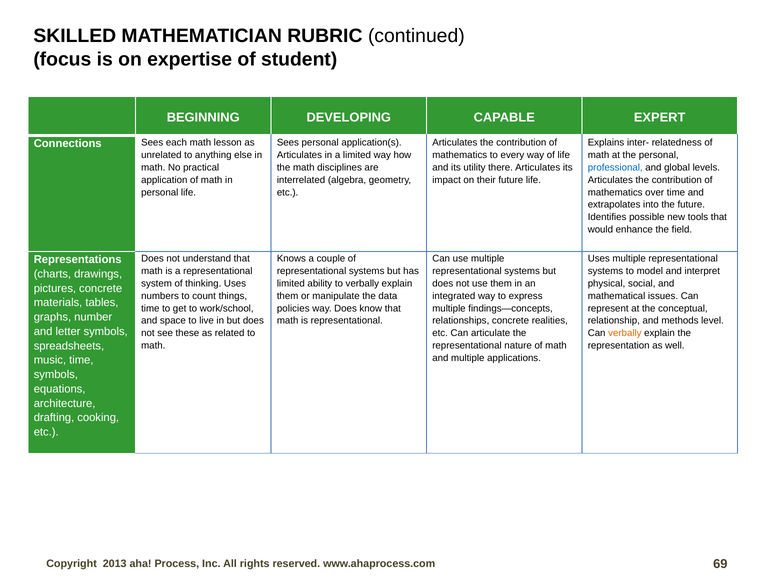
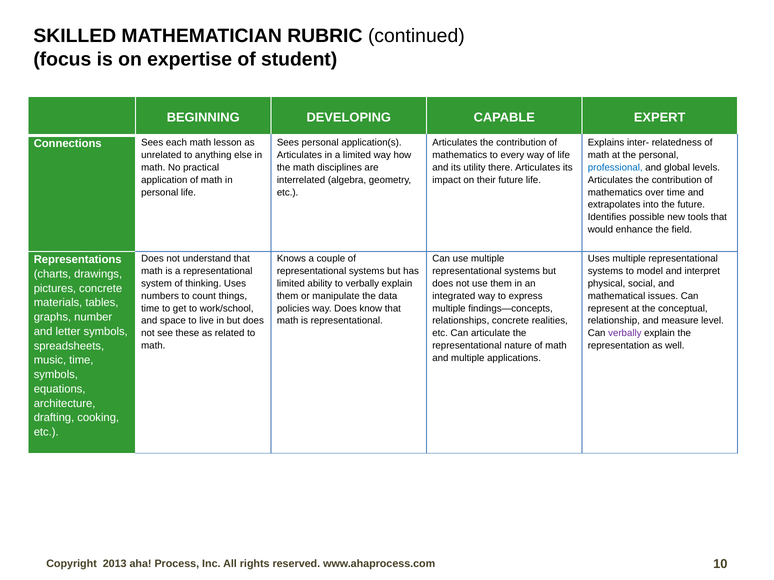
methods: methods -> measure
verbally at (625, 334) colour: orange -> purple
69: 69 -> 10
